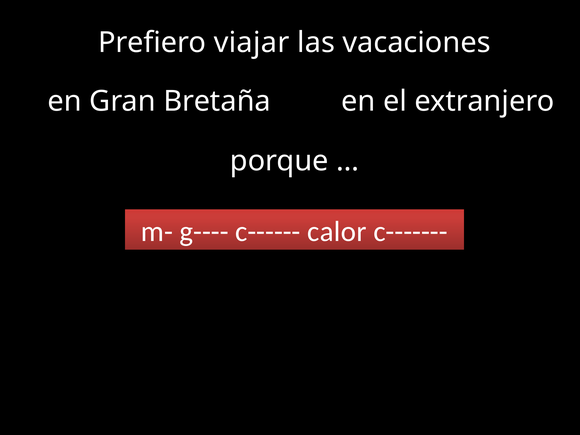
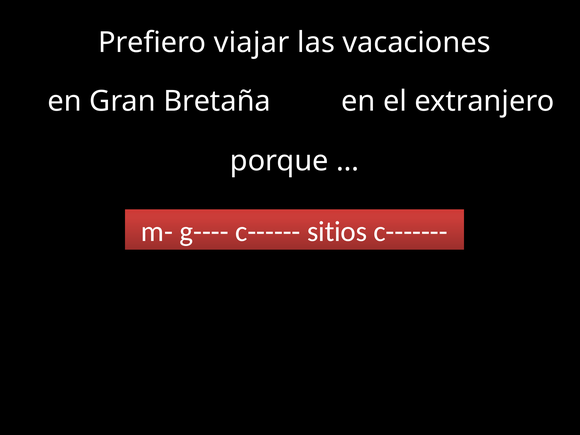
calor: calor -> sitios
